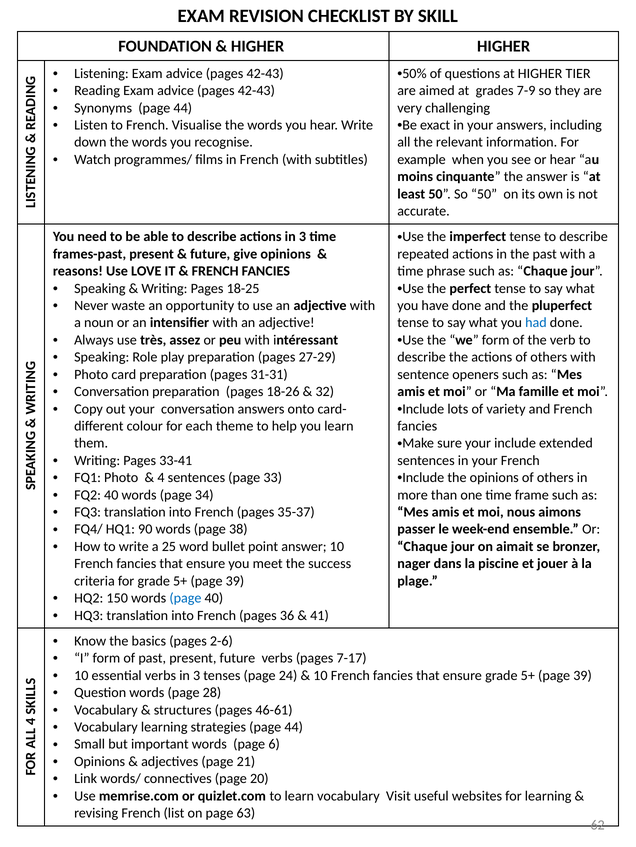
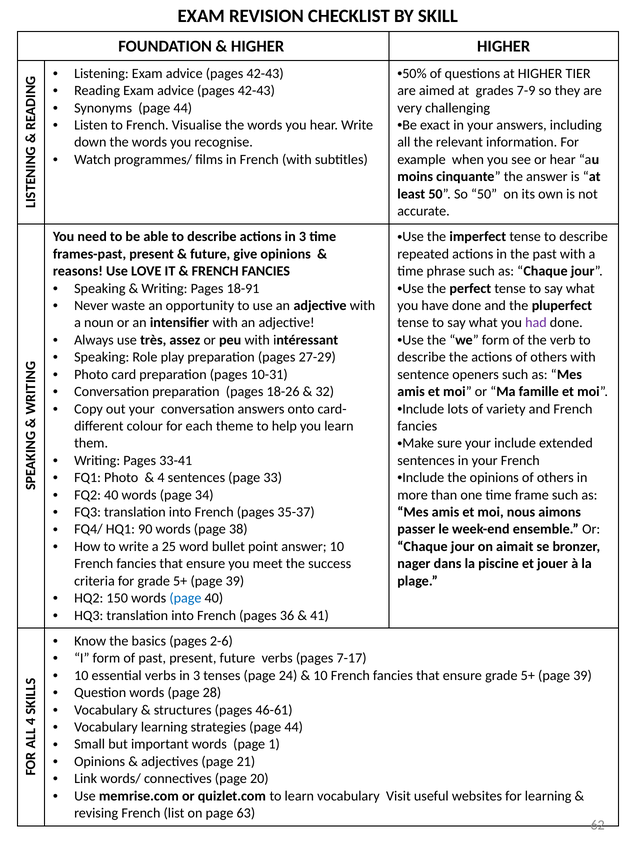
18-25: 18-25 -> 18-91
had colour: blue -> purple
31-31: 31-31 -> 10-31
6: 6 -> 1
